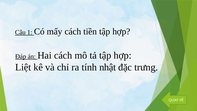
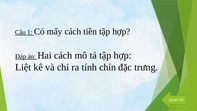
nhật: nhật -> chín
